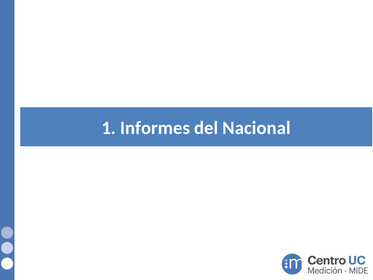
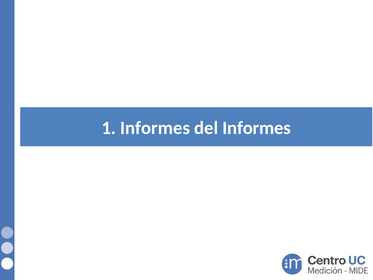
del Nacional: Nacional -> Informes
